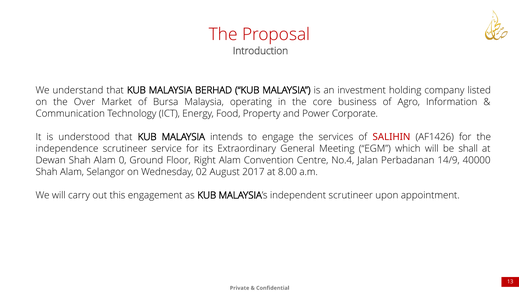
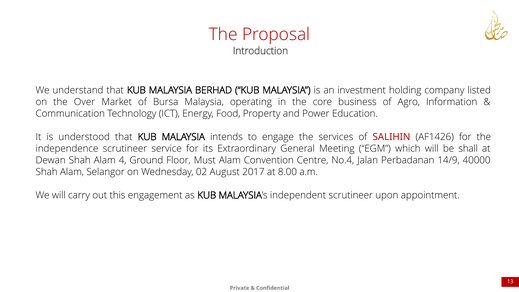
Corporate: Corporate -> Education
0: 0 -> 4
Right: Right -> Must
